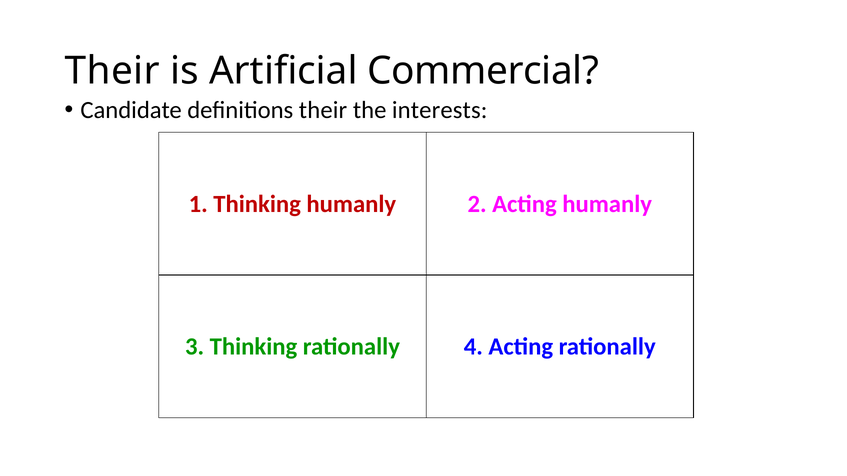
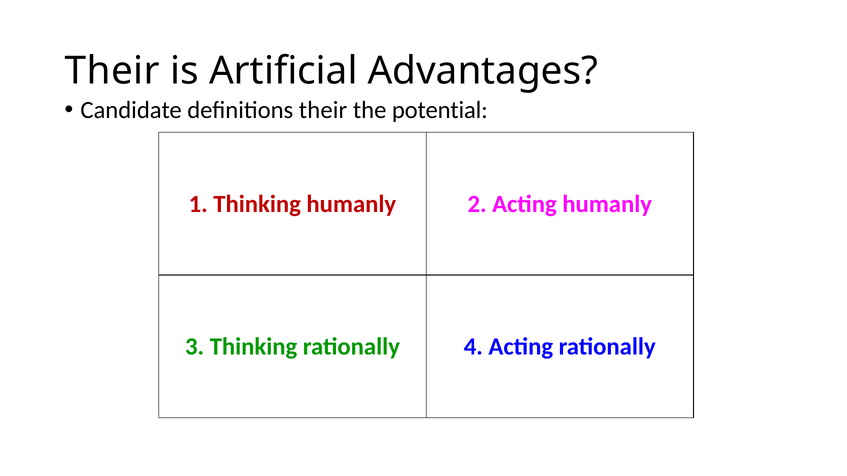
Commercial: Commercial -> Advantages
interests: interests -> potential
